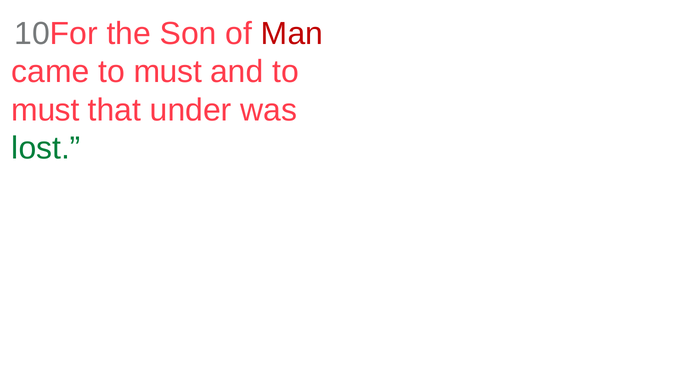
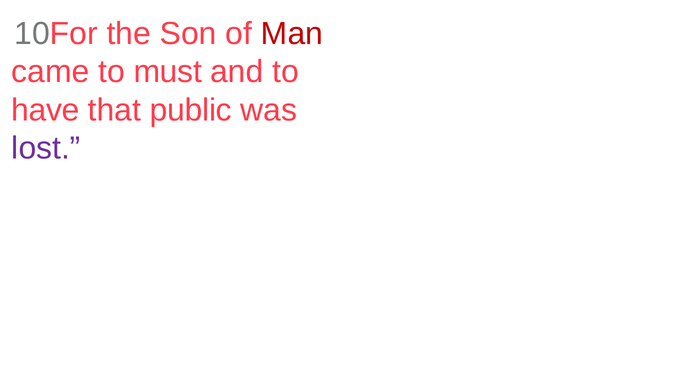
must at (45, 110): must -> have
under: under -> public
lost colour: green -> purple
